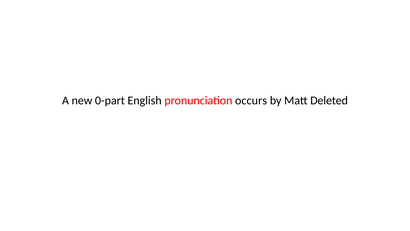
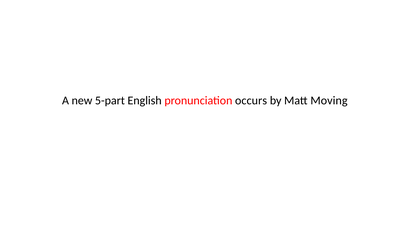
0-part: 0-part -> 5-part
Deleted: Deleted -> Moving
